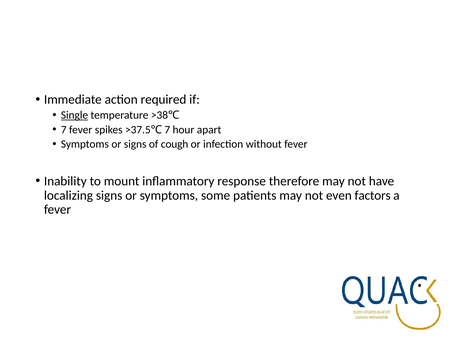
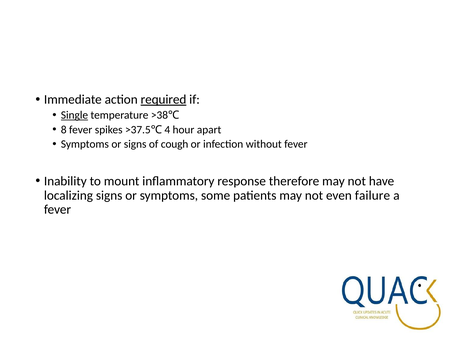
required underline: none -> present
7 at (64, 129): 7 -> 8
7 at (167, 129): 7 -> 4
factors: factors -> failure
